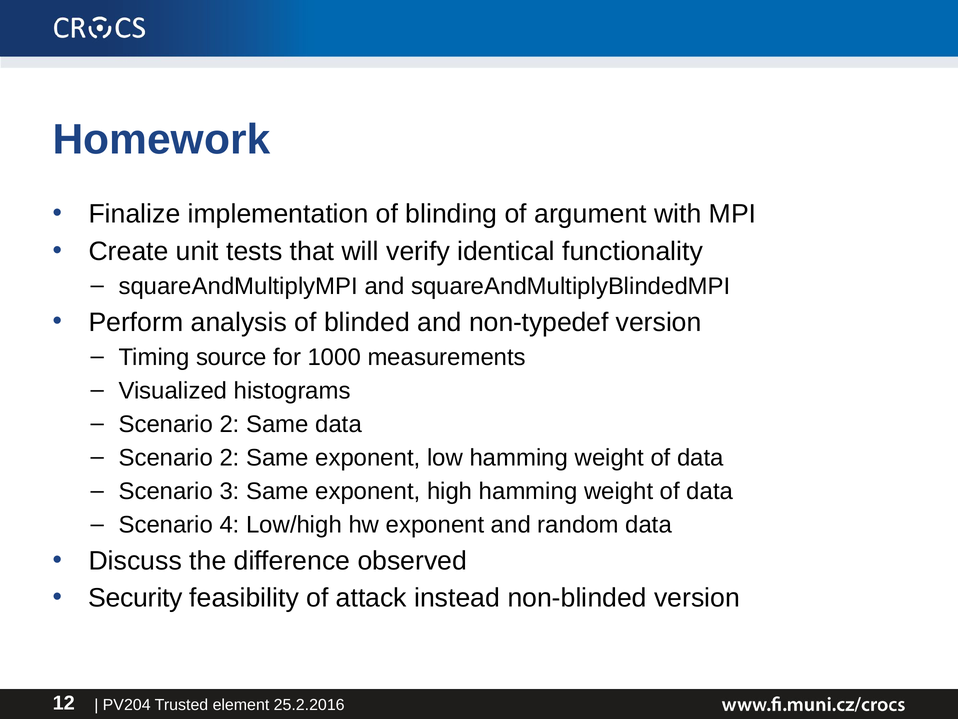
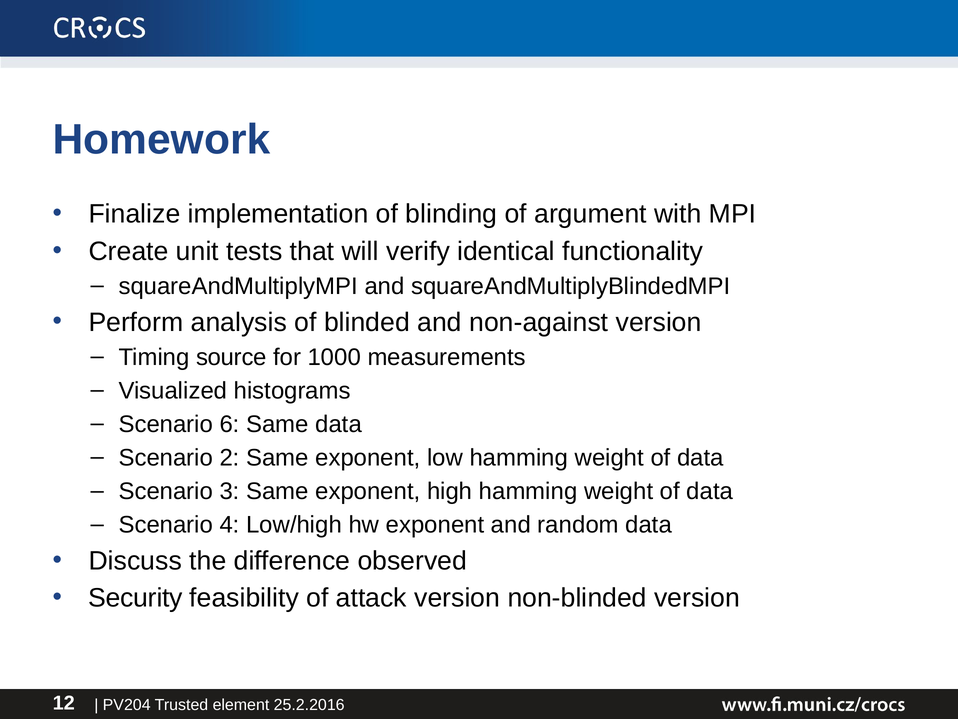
non-typedef: non-typedef -> non-against
2 at (230, 424): 2 -> 6
attack instead: instead -> version
